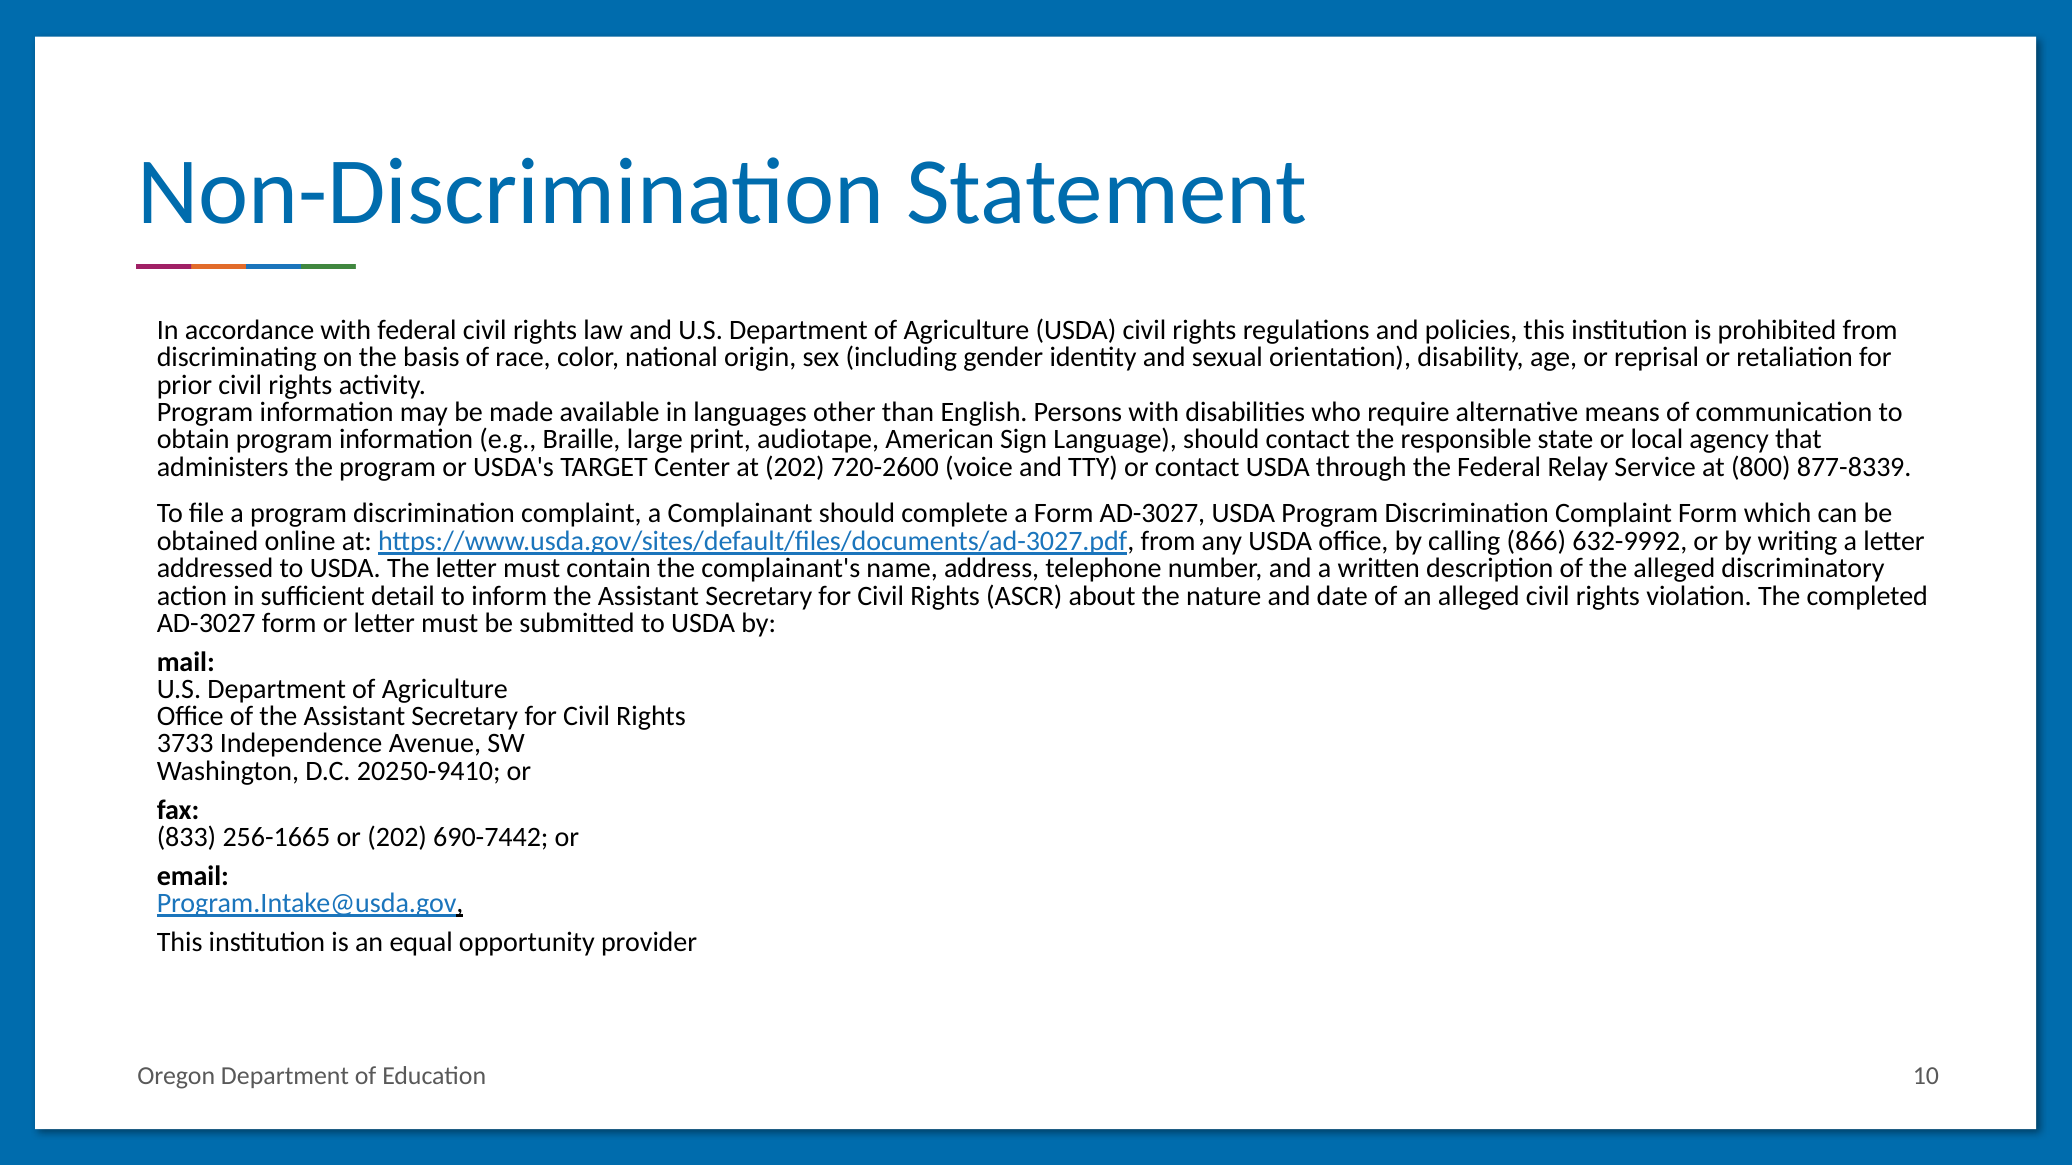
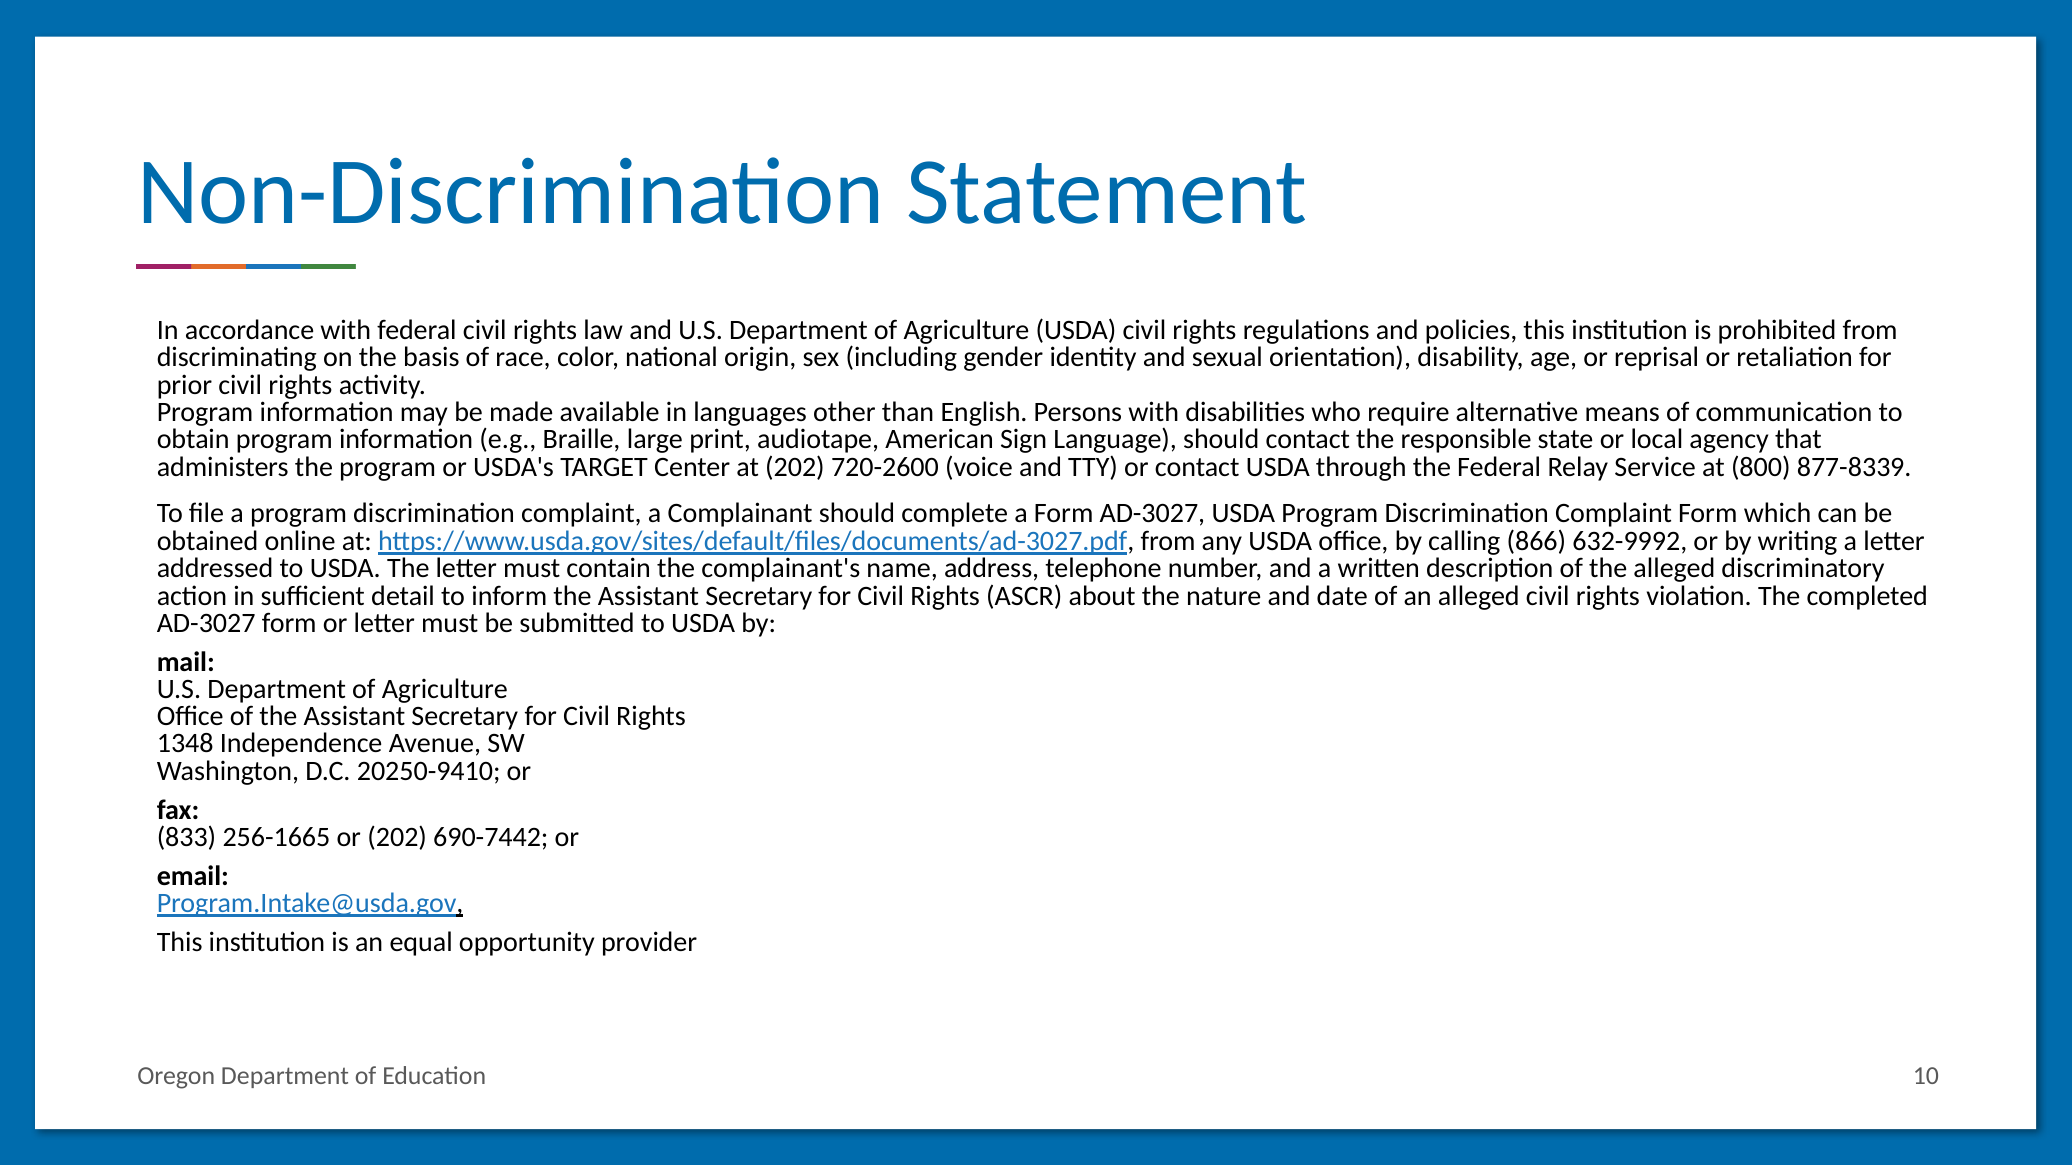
3733: 3733 -> 1348
